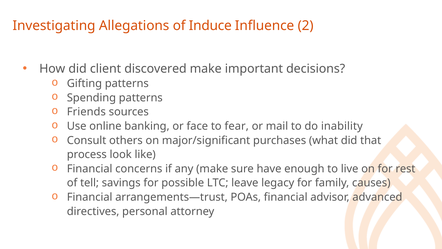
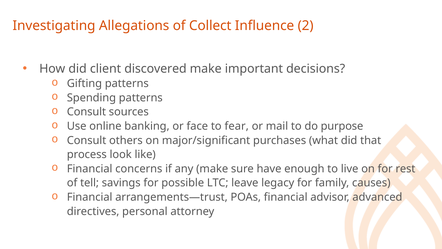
Induce: Induce -> Collect
Friends at (86, 112): Friends -> Consult
inability: inability -> purpose
